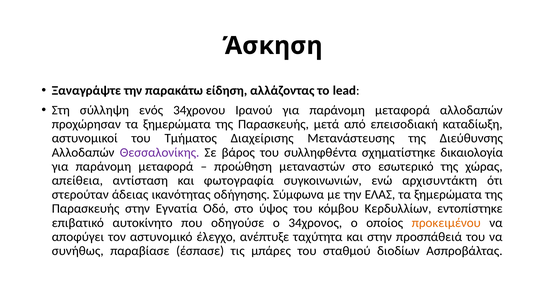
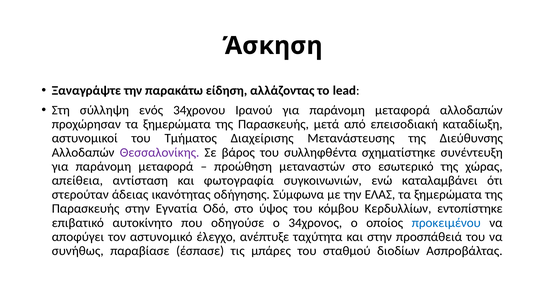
δικαιολογία: δικαιολογία -> συνέντευξη
αρχισυντάκτη: αρχισυντάκτη -> καταλαμβάνει
προκειμένου colour: orange -> blue
